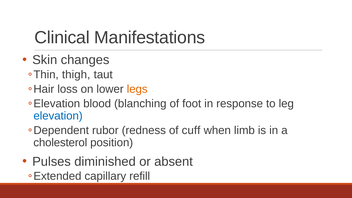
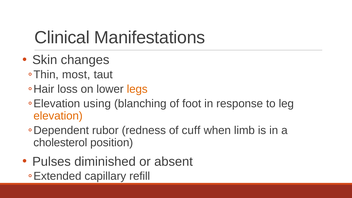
thigh: thigh -> most
blood: blood -> using
elevation colour: blue -> orange
